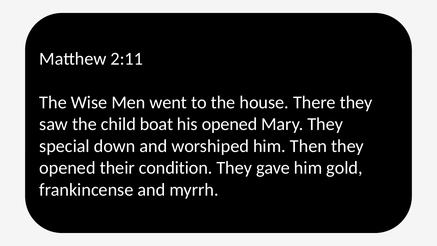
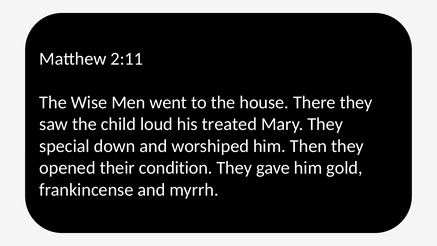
boat: boat -> loud
his opened: opened -> treated
